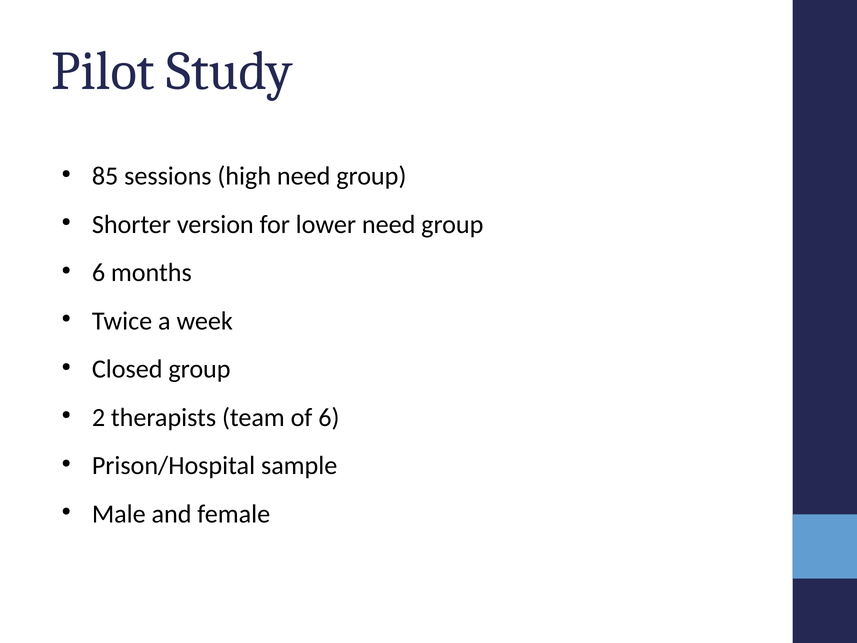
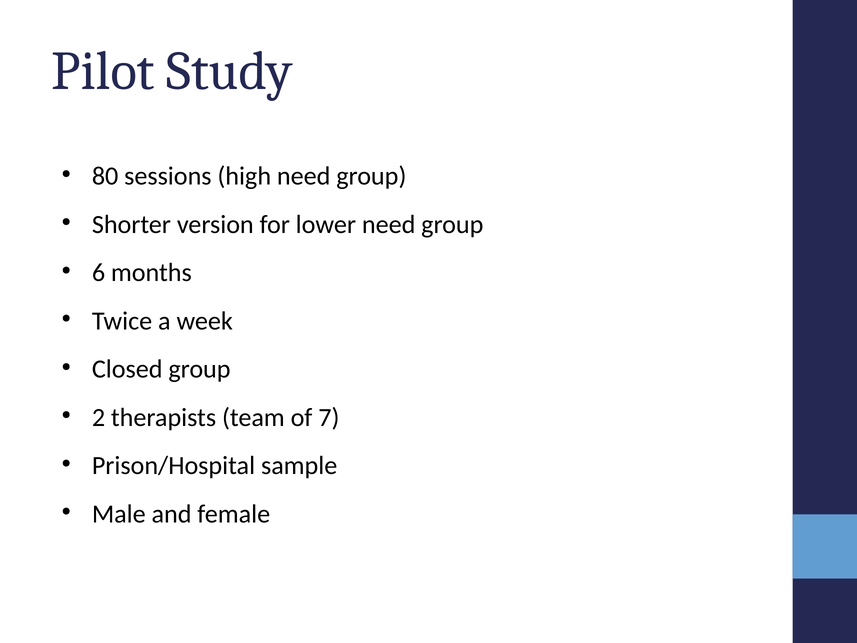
85: 85 -> 80
of 6: 6 -> 7
